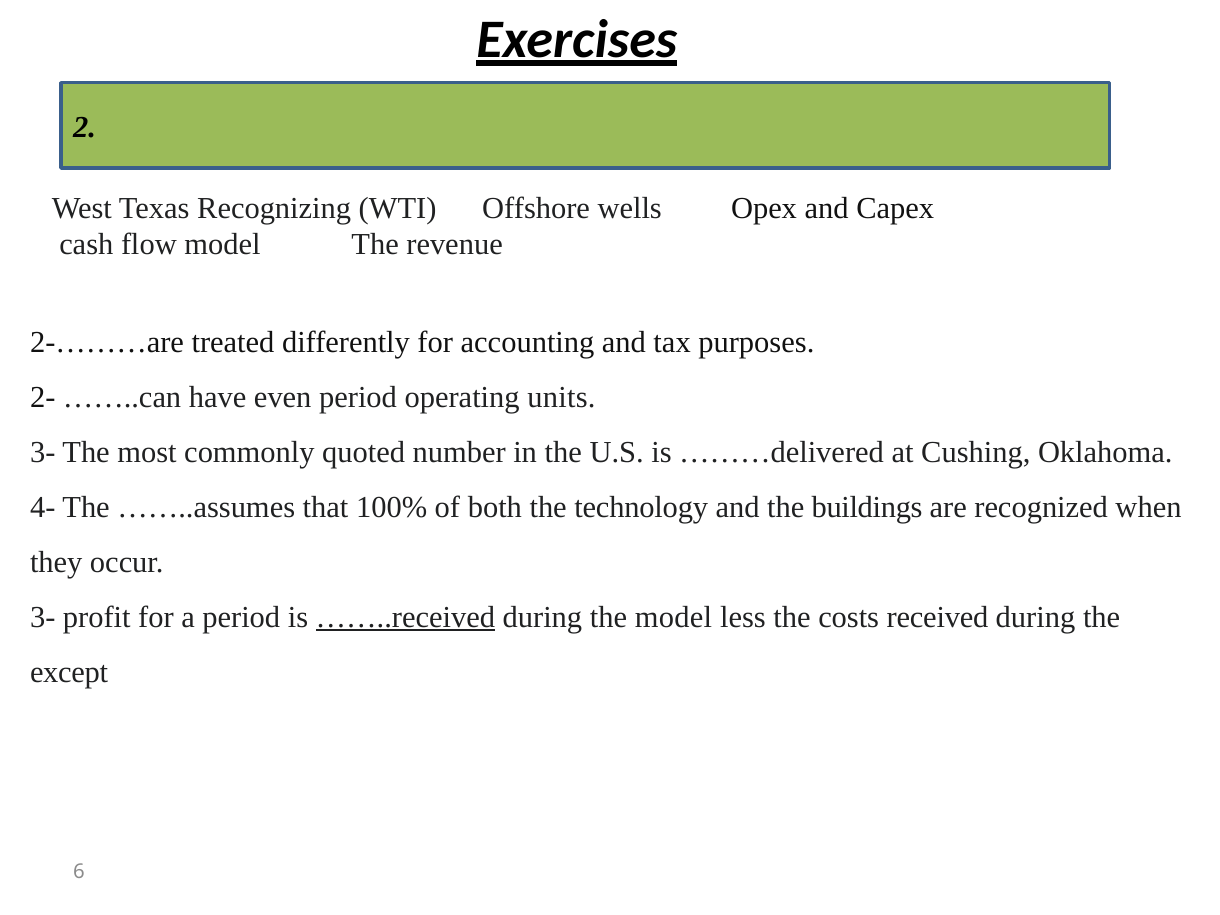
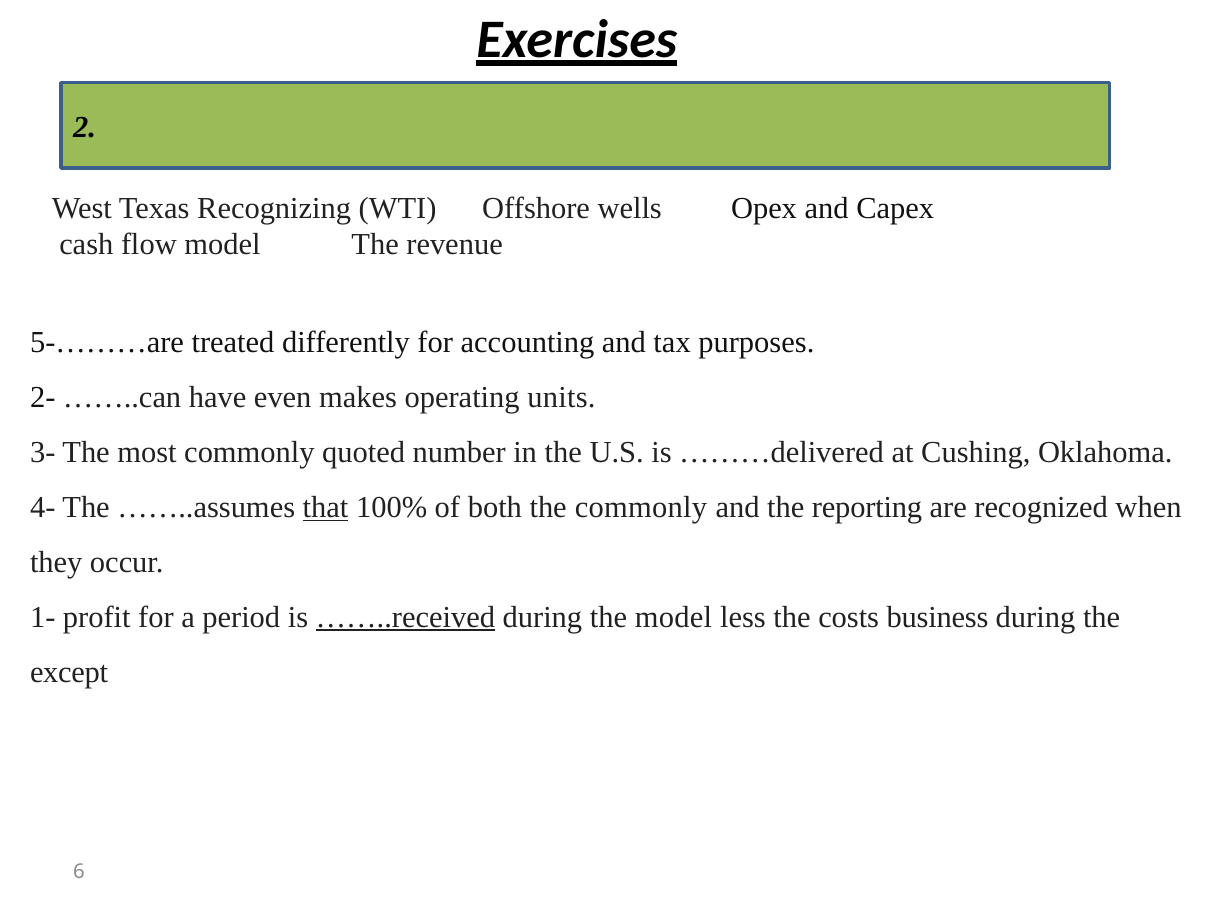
2-………are: 2-………are -> 5-………are
even period: period -> makes
that underline: none -> present
the technology: technology -> commonly
buildings: buildings -> reporting
3- at (43, 617): 3- -> 1-
received: received -> business
